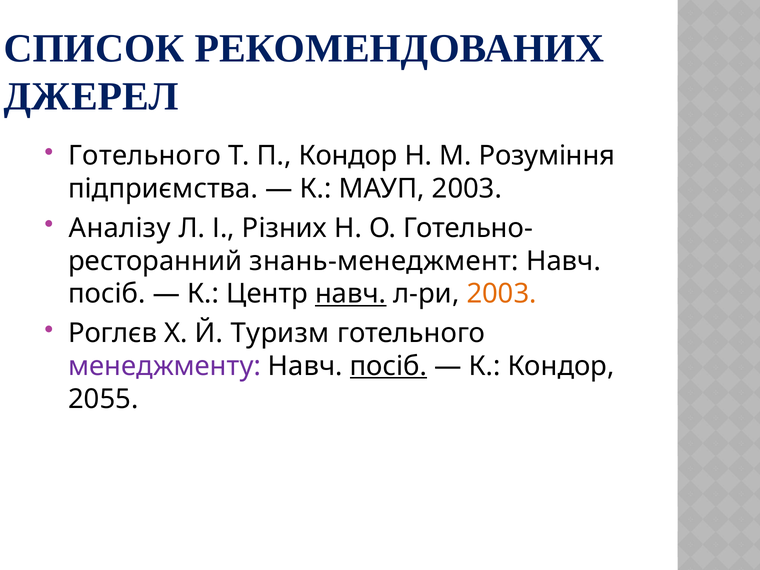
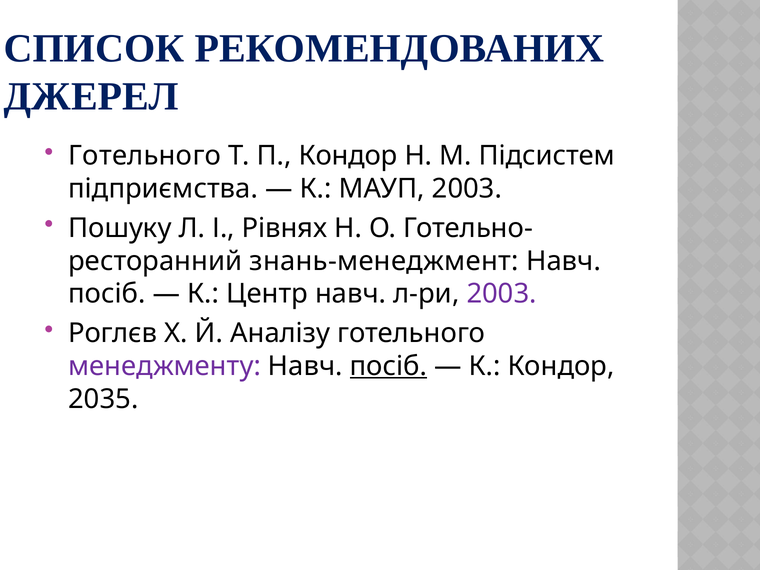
Розуміння: Розуміння -> Підсистем
Аналізу: Аналізу -> Пошуку
Різних: Різних -> Рівнях
навч at (351, 294) underline: present -> none
2003 at (502, 294) colour: orange -> purple
Туризм: Туризм -> Аналізу
2055: 2055 -> 2035
